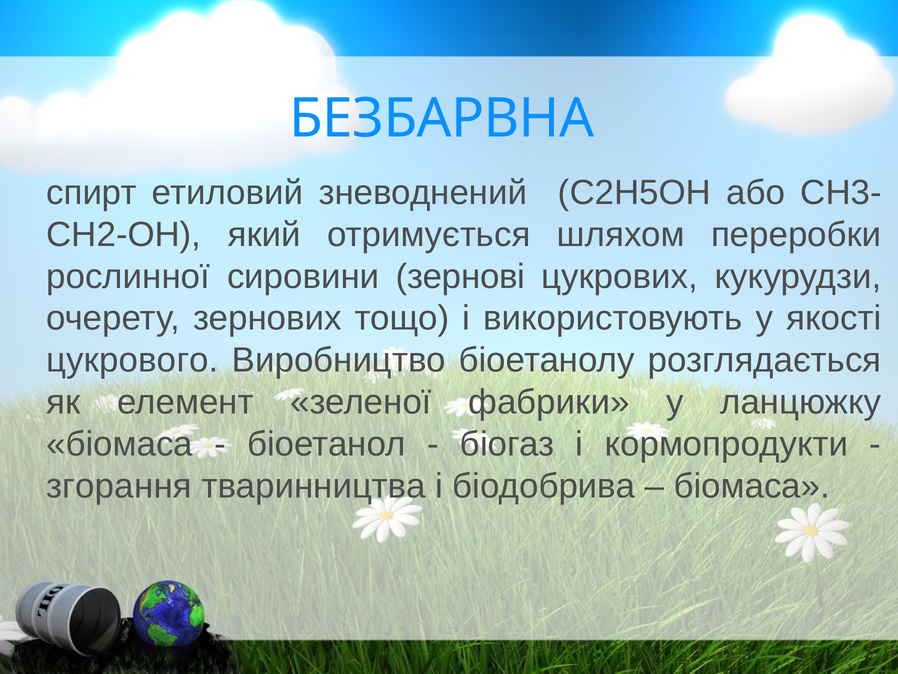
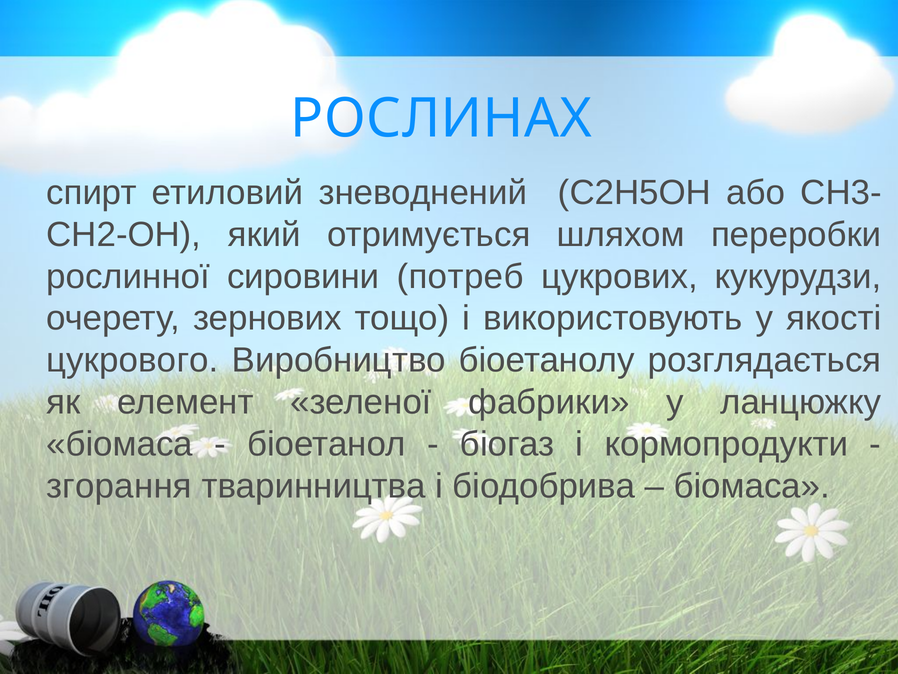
БЕЗБАРВНА: БЕЗБАРВНА -> РОСЛИНАХ
зернові: зернові -> потреб
